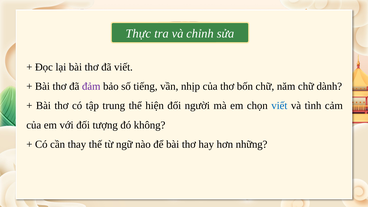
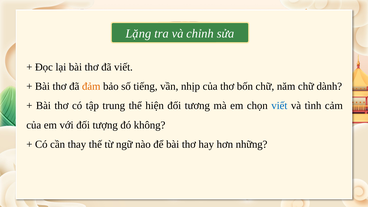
Thực: Thực -> Lặng
đảm colour: purple -> orange
người: người -> tương
